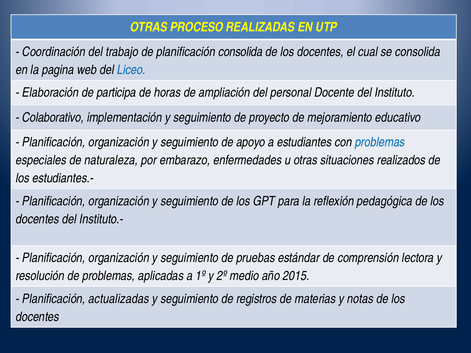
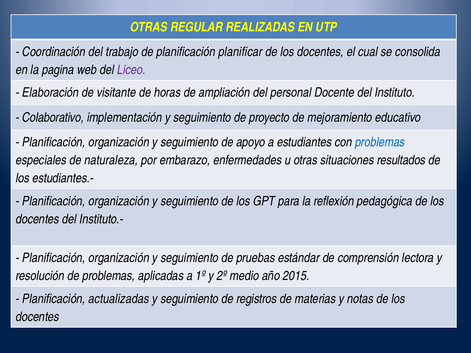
PROCESO: PROCESO -> REGULAR
planificación consolida: consolida -> planificar
Liceo colour: blue -> purple
participa: participa -> visitante
realizados: realizados -> resultados
